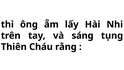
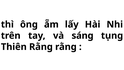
Thiên Cháu: Cháu -> Rằng
